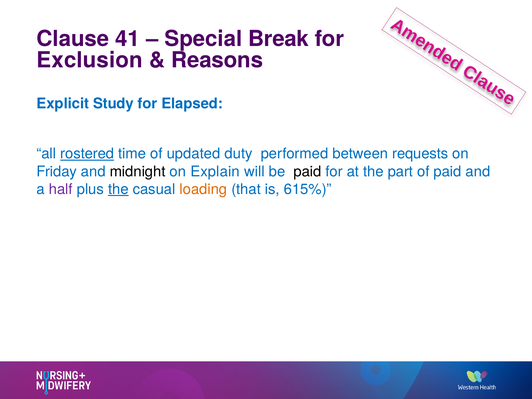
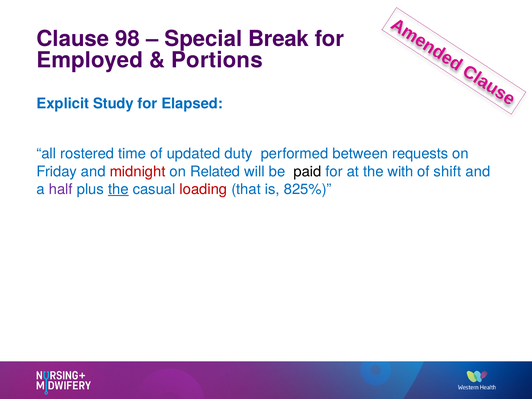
41: 41 -> 98
Exclusion: Exclusion -> Employed
Reasons: Reasons -> Portions
rostered underline: present -> none
midnight colour: black -> red
Explain: Explain -> Related
part: part -> with
of paid: paid -> shift
loading colour: orange -> red
615%: 615% -> 825%
